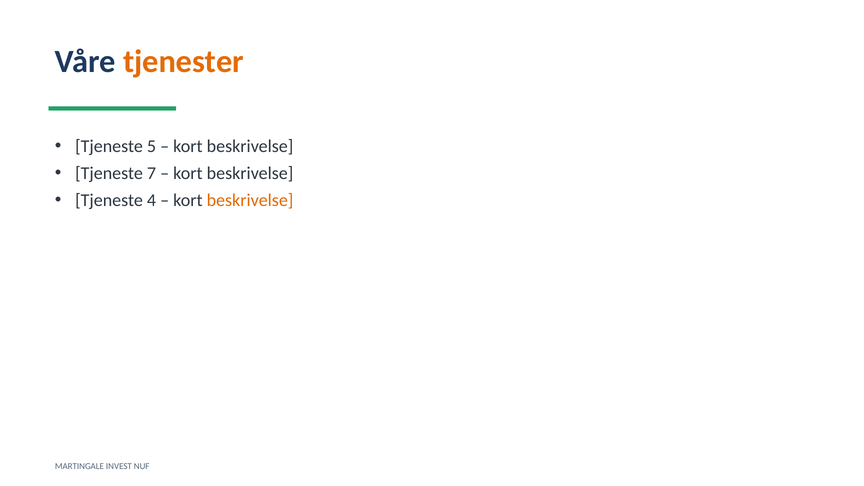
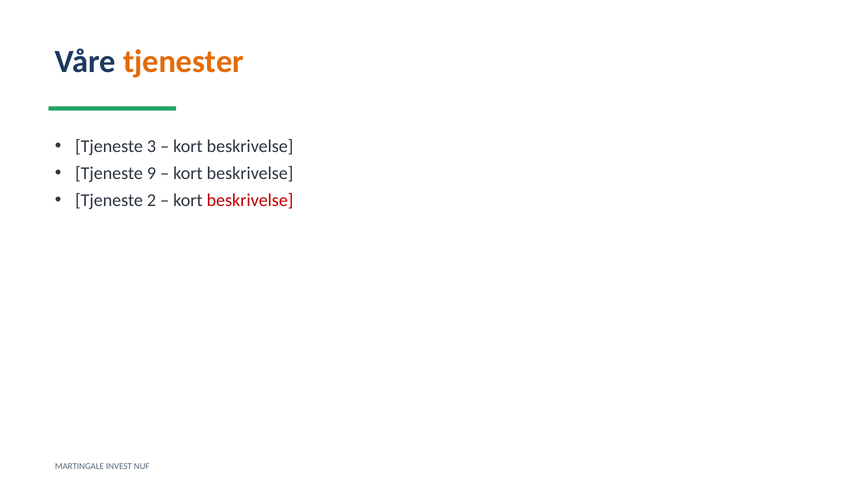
5: 5 -> 3
7: 7 -> 9
4: 4 -> 2
beskrivelse at (250, 200) colour: orange -> red
